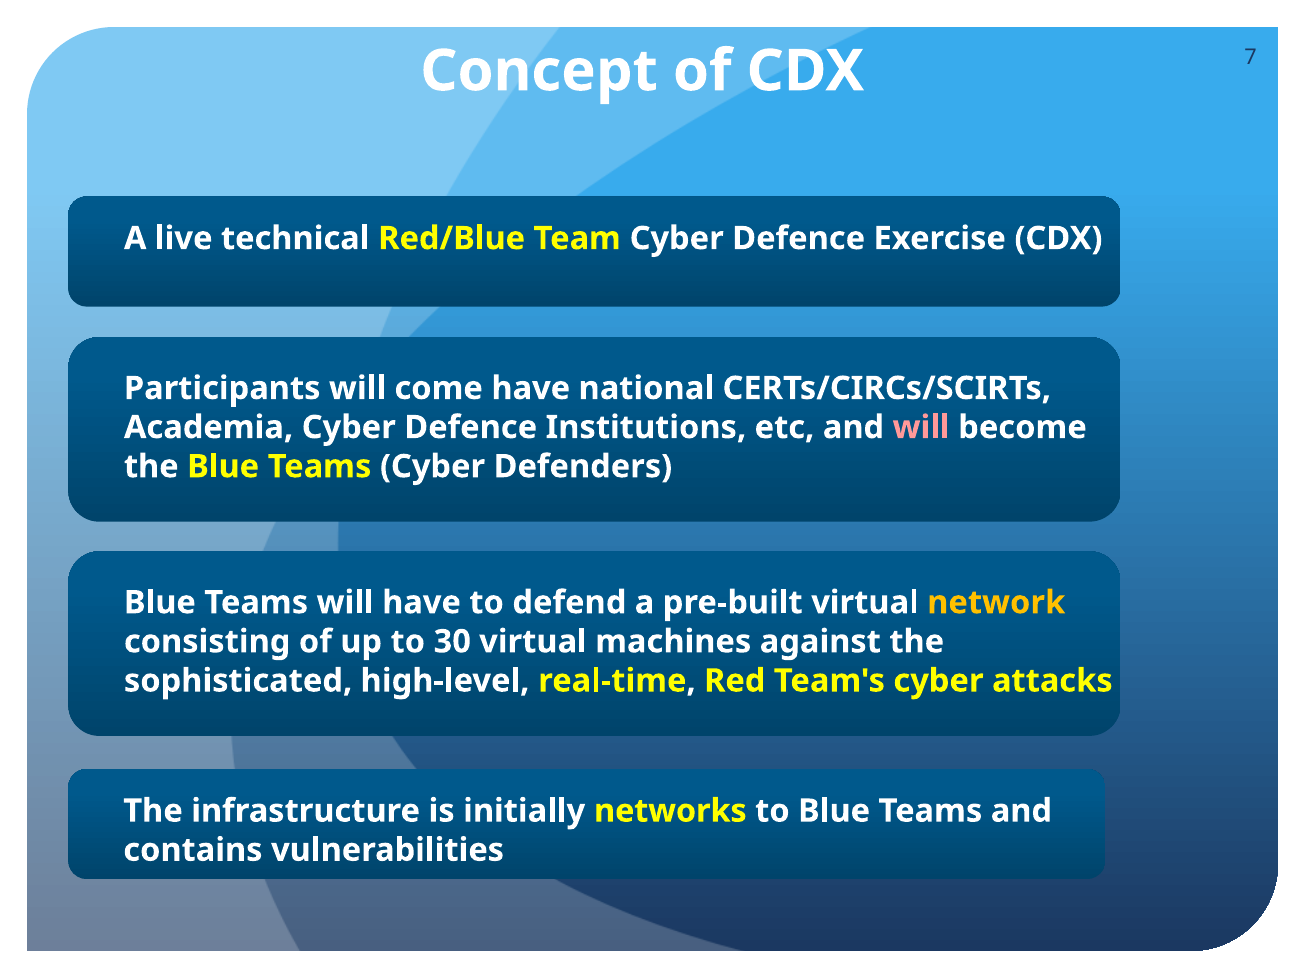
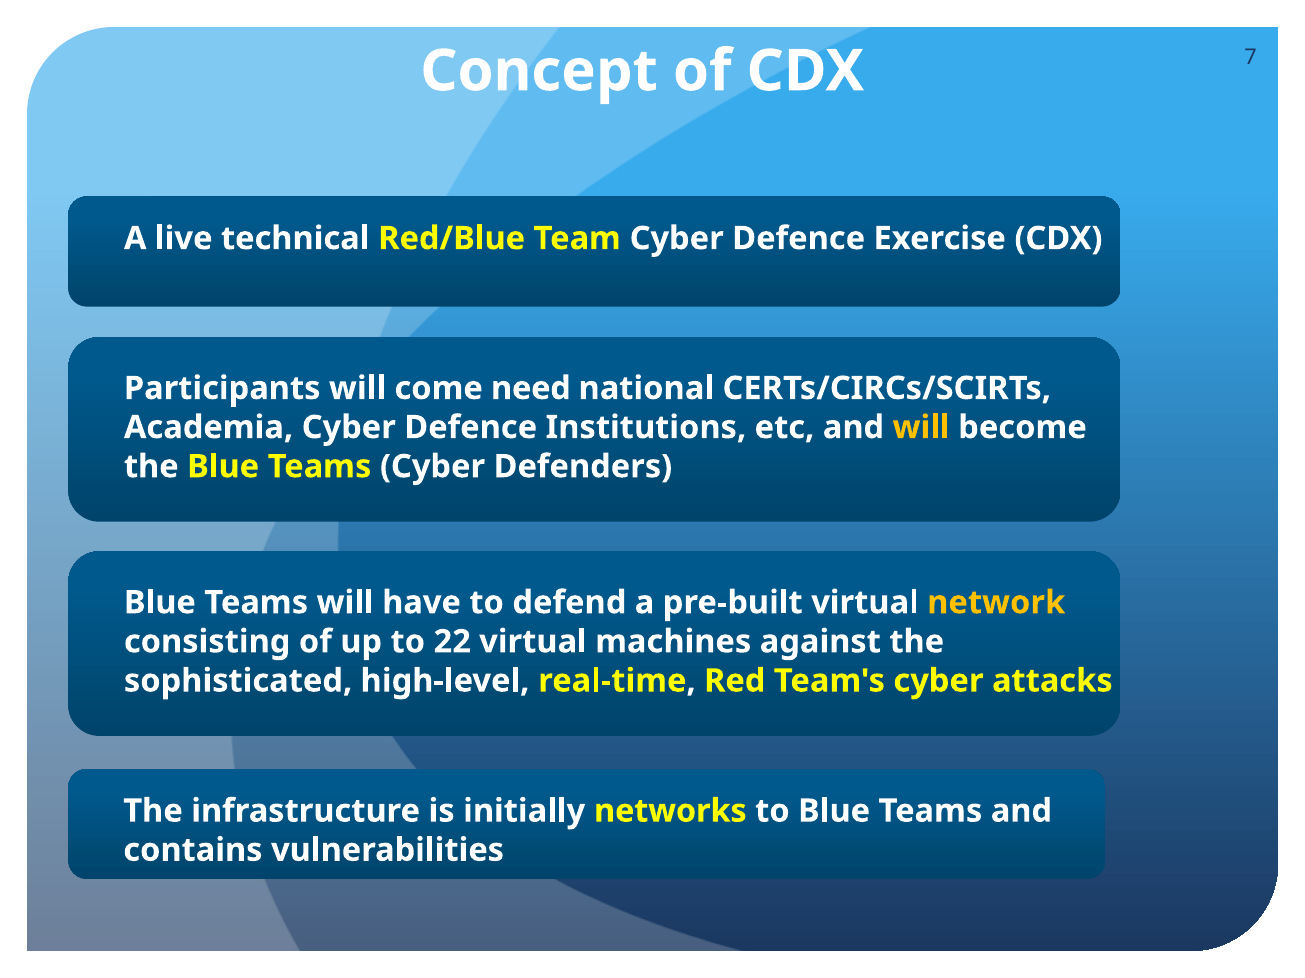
come have: have -> need
will at (921, 428) colour: pink -> yellow
30: 30 -> 22
